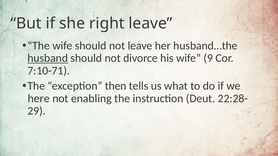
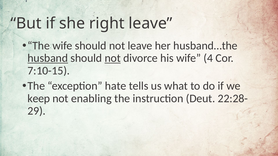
not at (113, 58) underline: none -> present
9: 9 -> 4
7:10-71: 7:10-71 -> 7:10-15
then: then -> hate
here: here -> keep
